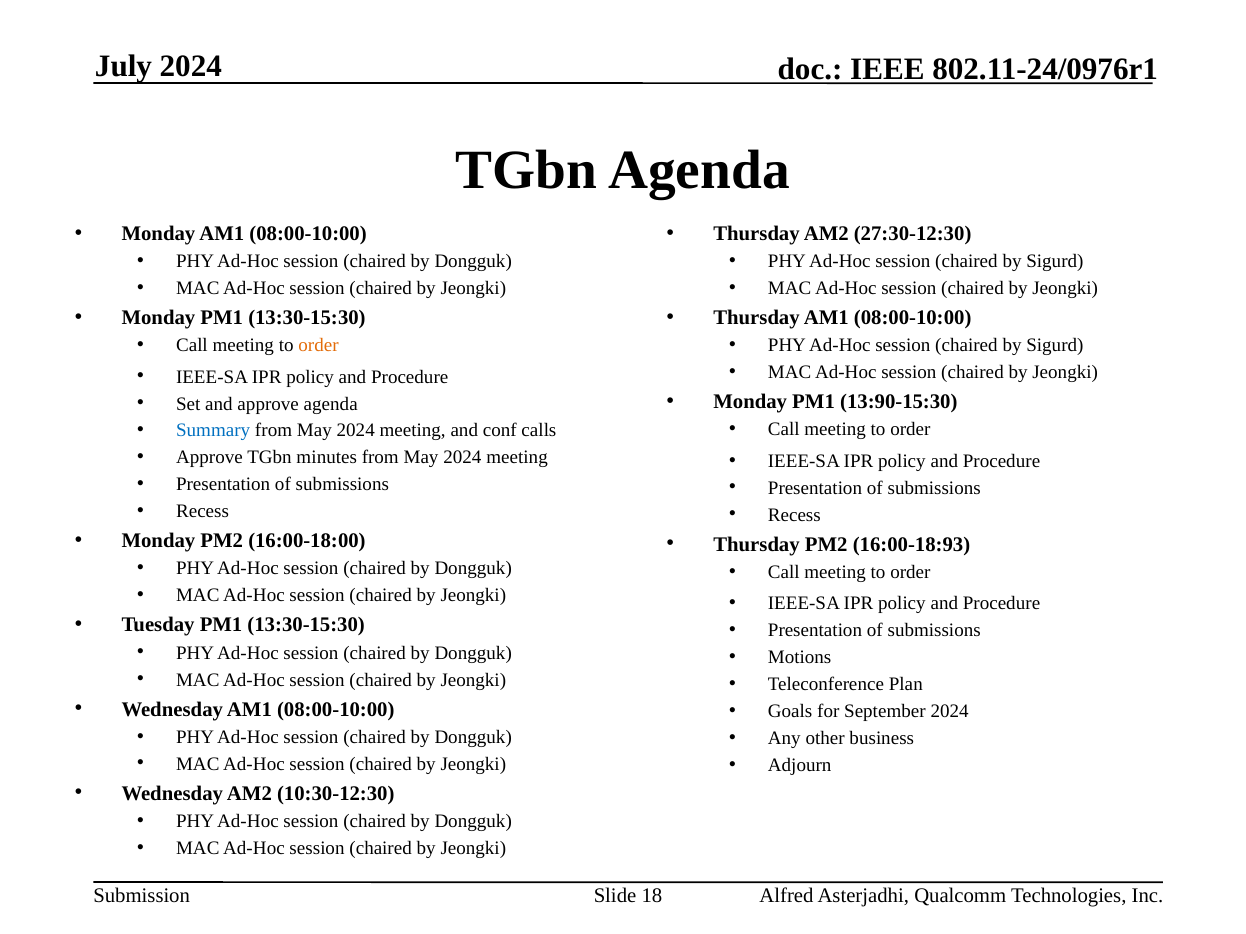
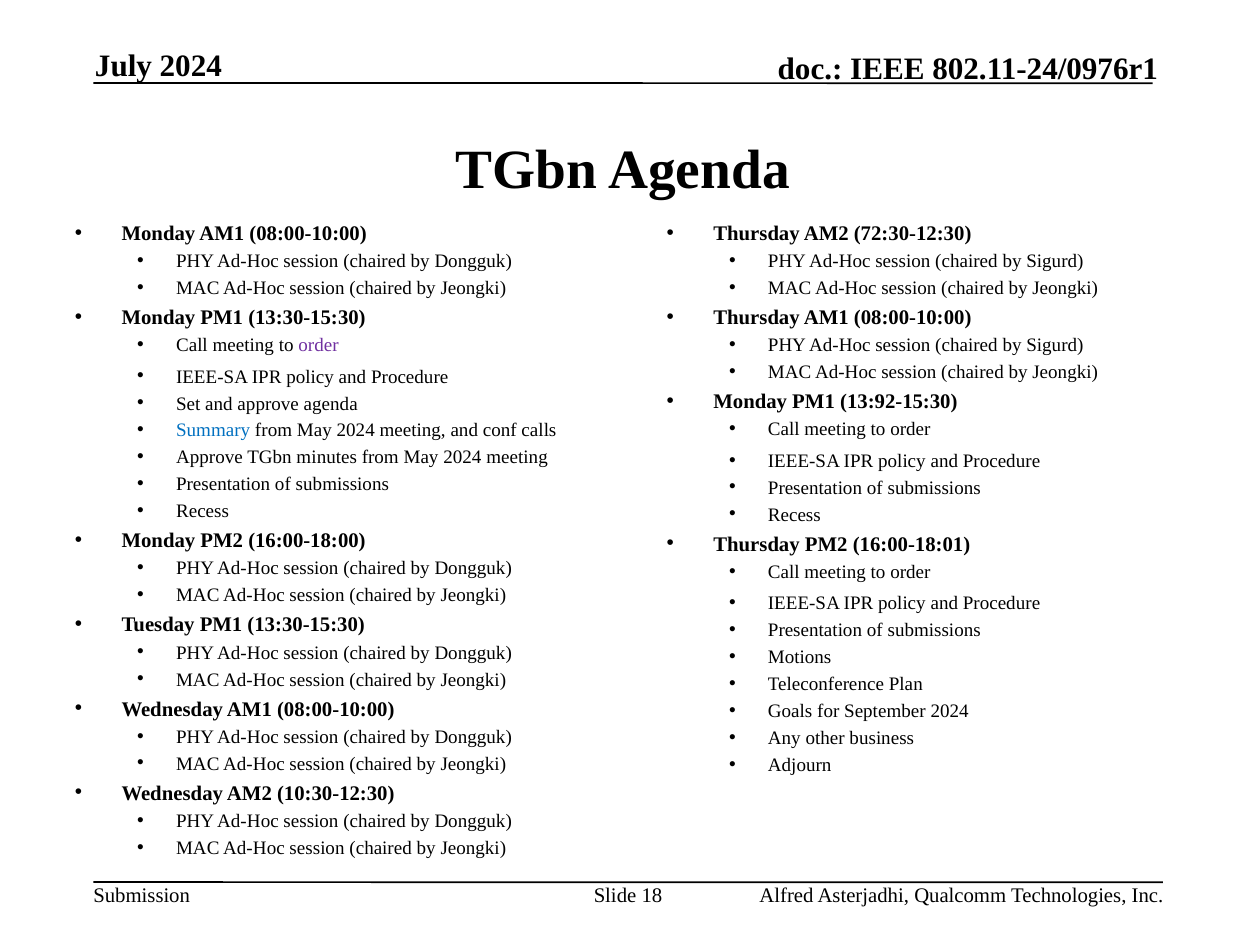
27:30-12:30: 27:30-12:30 -> 72:30-12:30
order at (319, 346) colour: orange -> purple
13:90-15:30: 13:90-15:30 -> 13:92-15:30
16:00-18:93: 16:00-18:93 -> 16:00-18:01
